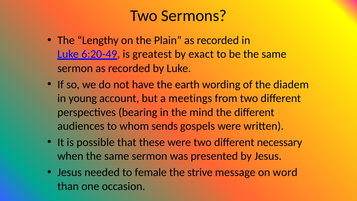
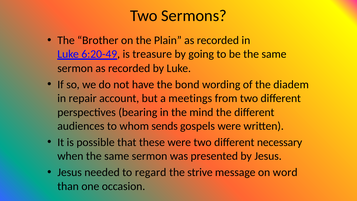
Lengthy: Lengthy -> Brother
greatest: greatest -> treasure
exact: exact -> going
earth: earth -> bond
young: young -> repair
female: female -> regard
